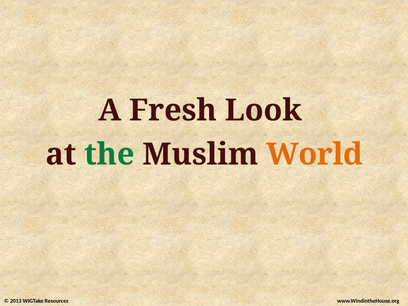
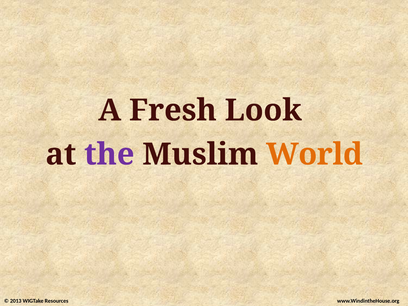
the colour: green -> purple
